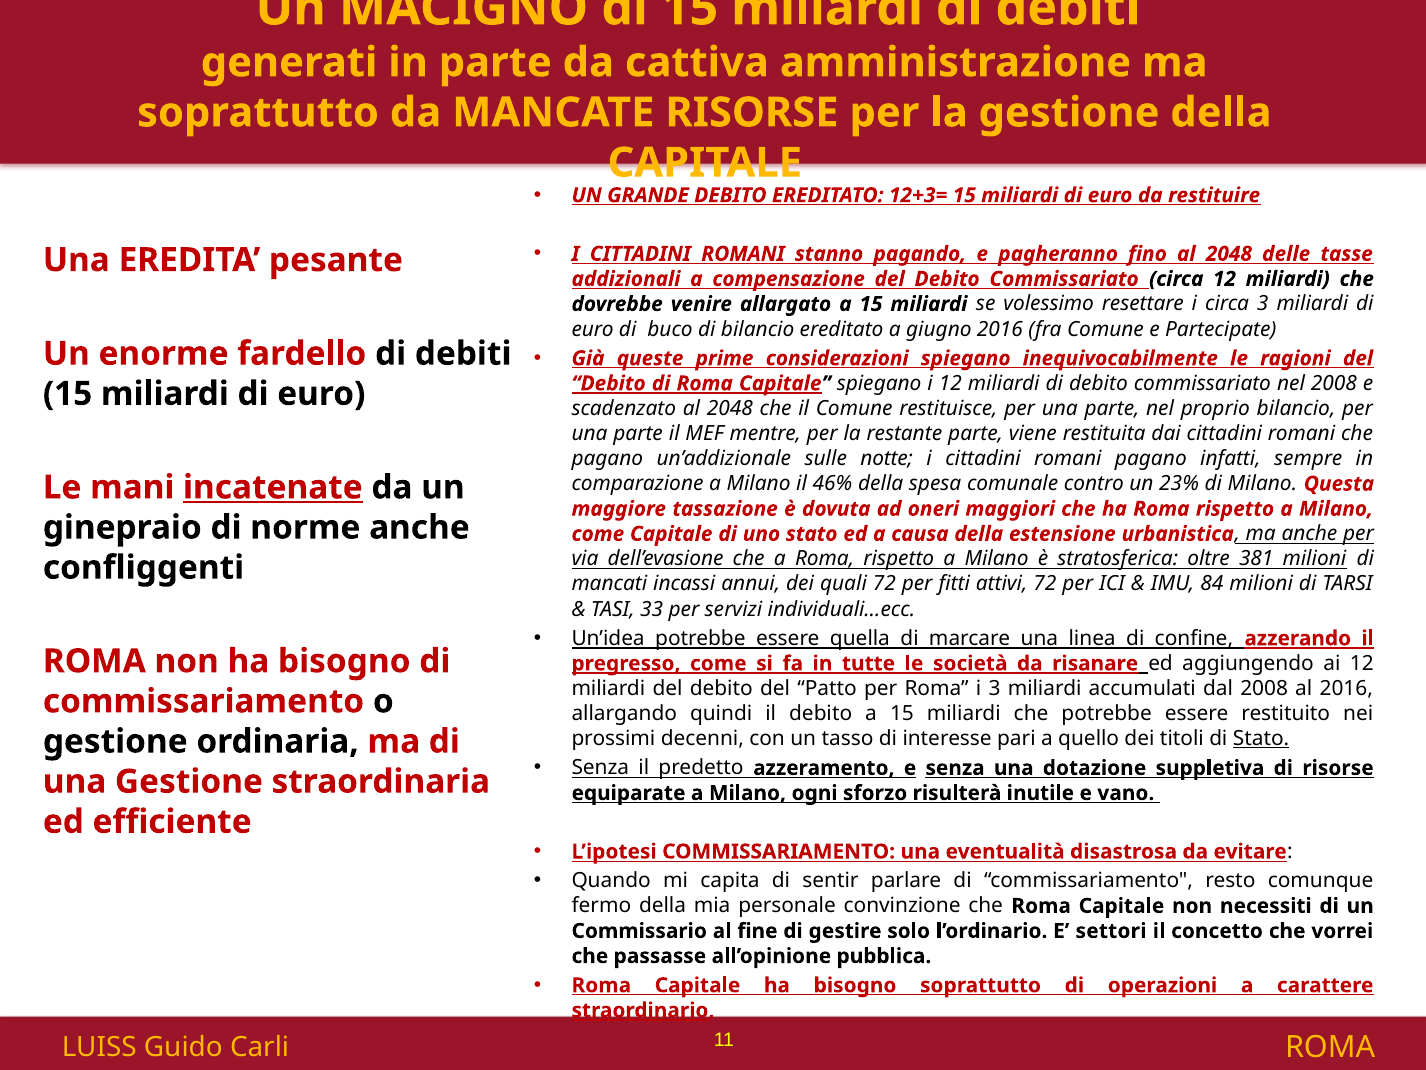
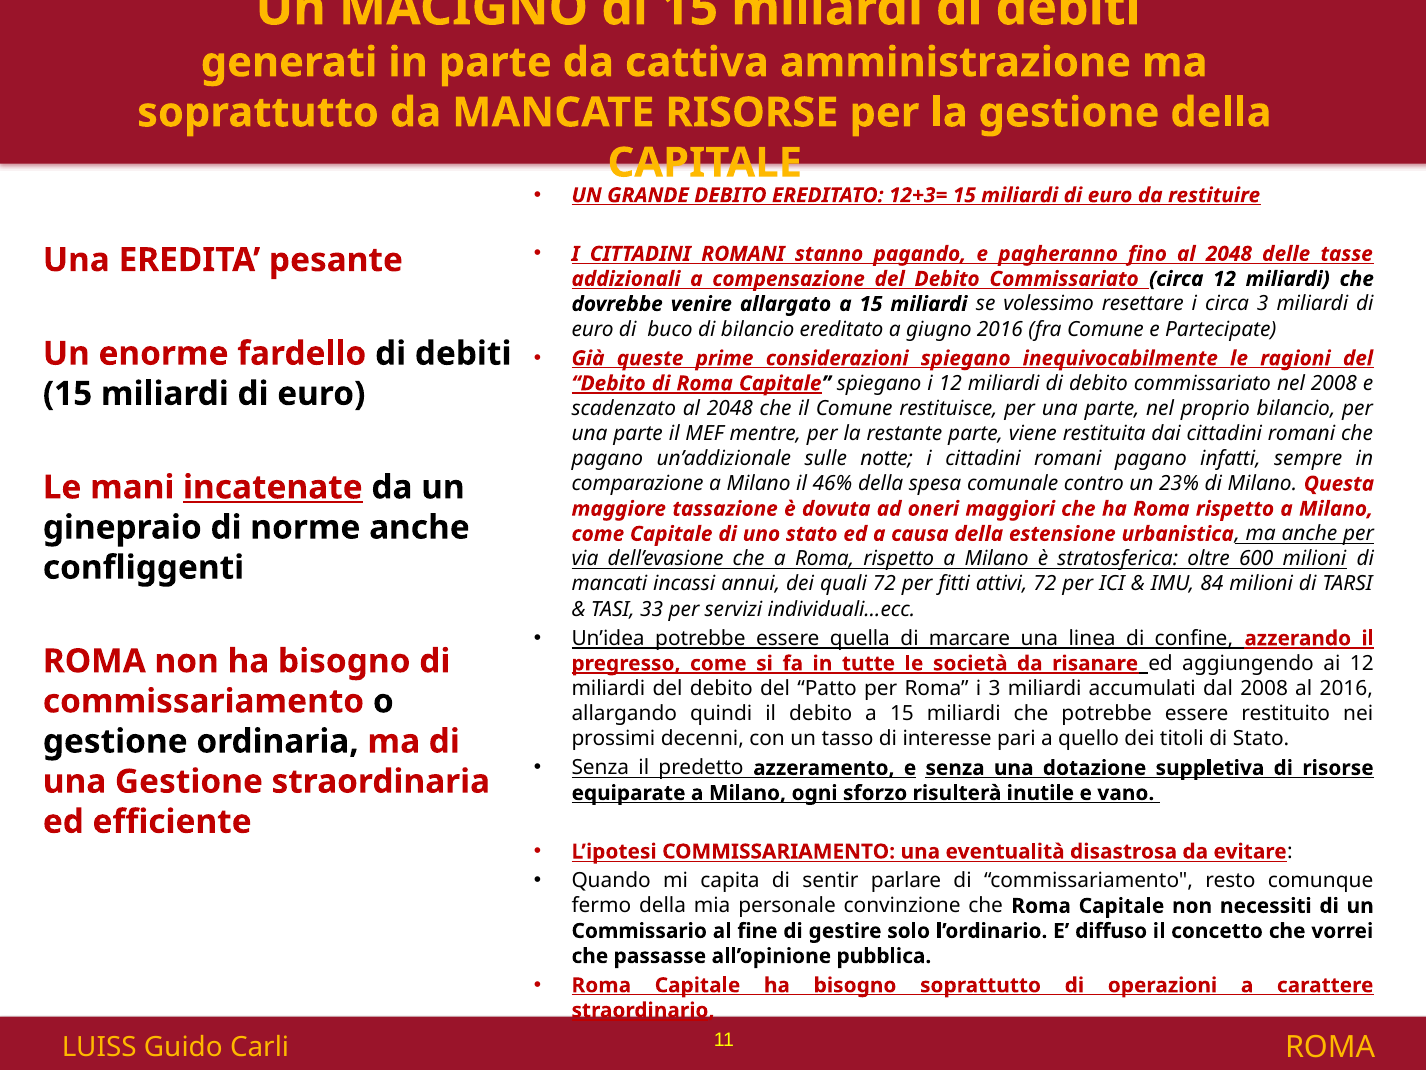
381: 381 -> 600
Stato at (1261, 738) underline: present -> none
settori: settori -> diffuso
